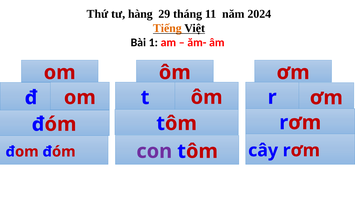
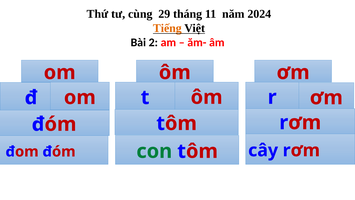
hàng: hàng -> cùng
1: 1 -> 2
con colour: purple -> green
